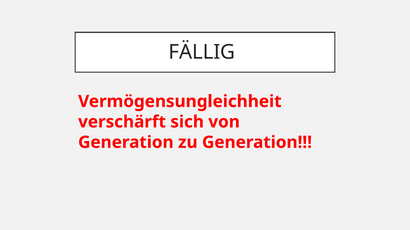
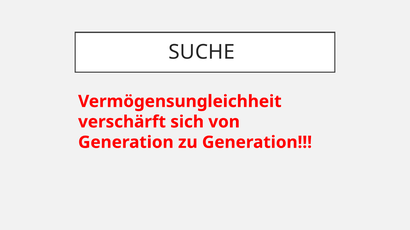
FÄLLIG: FÄLLIG -> SUCHE
